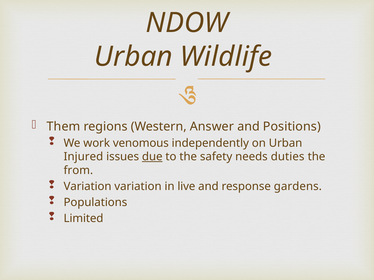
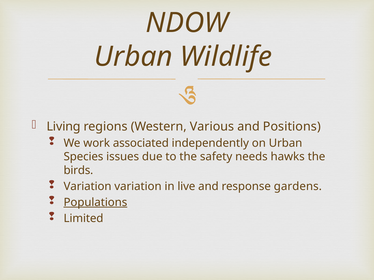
Them: Them -> Living
Answer: Answer -> Various
venomous: venomous -> associated
Injured: Injured -> Species
due underline: present -> none
duties: duties -> hawks
from: from -> birds
Populations underline: none -> present
